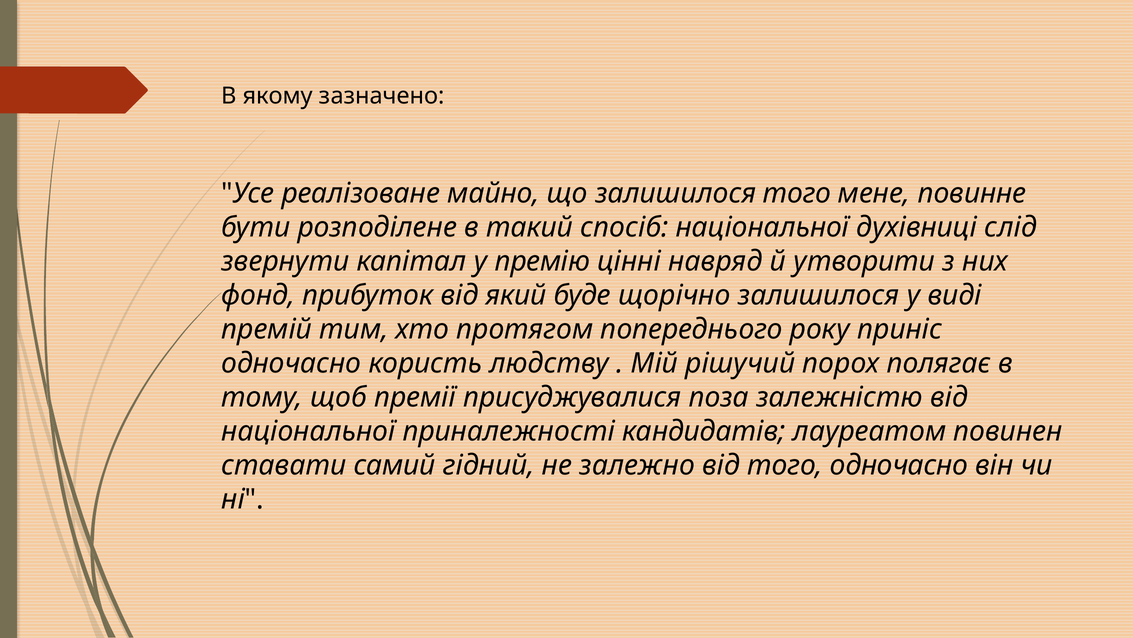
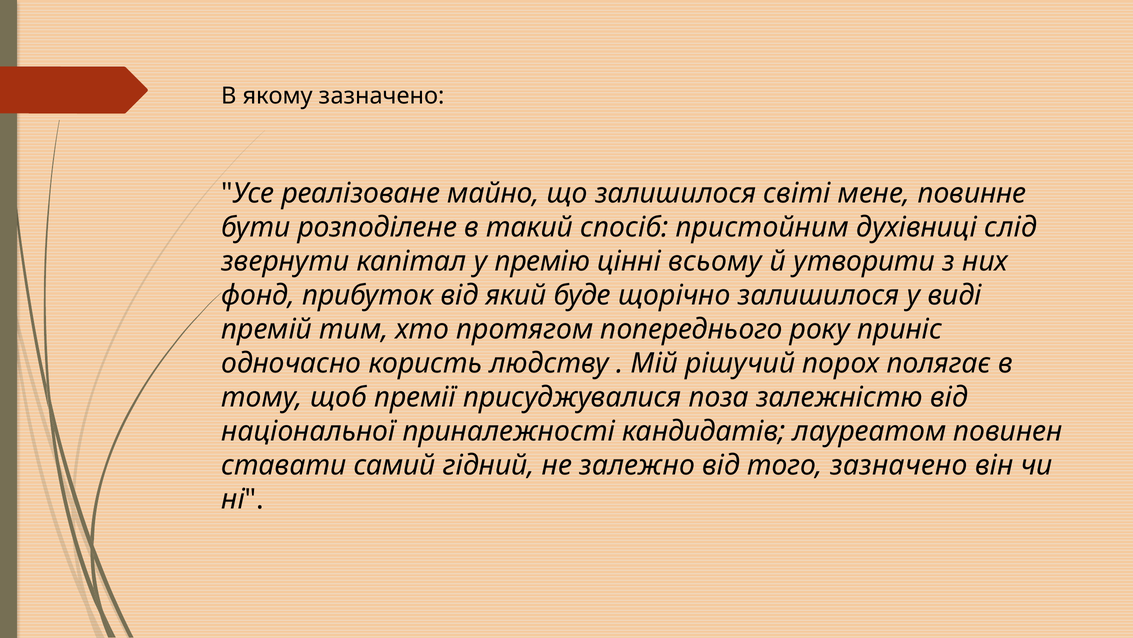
залишилося того: того -> світі
спосіб національної: національної -> пристойним
навряд: навряд -> всьому
того одночасно: одночасно -> зазначено
